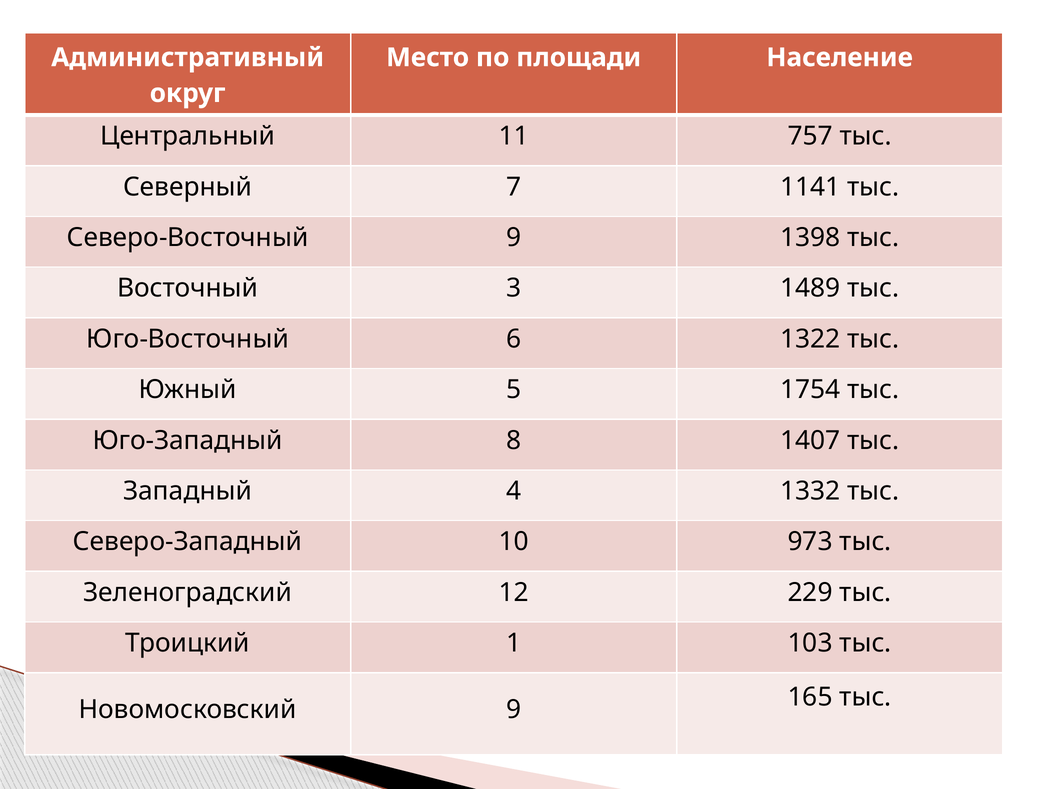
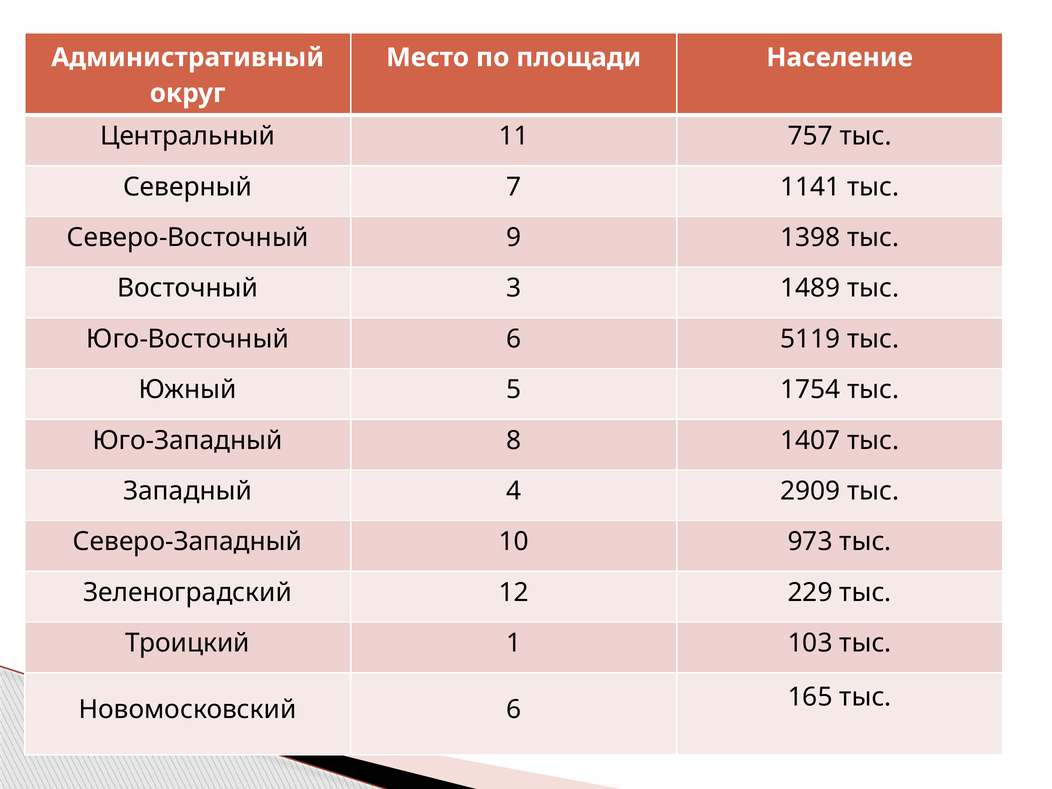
1322: 1322 -> 5119
1332: 1332 -> 2909
Новомосковский 9: 9 -> 6
